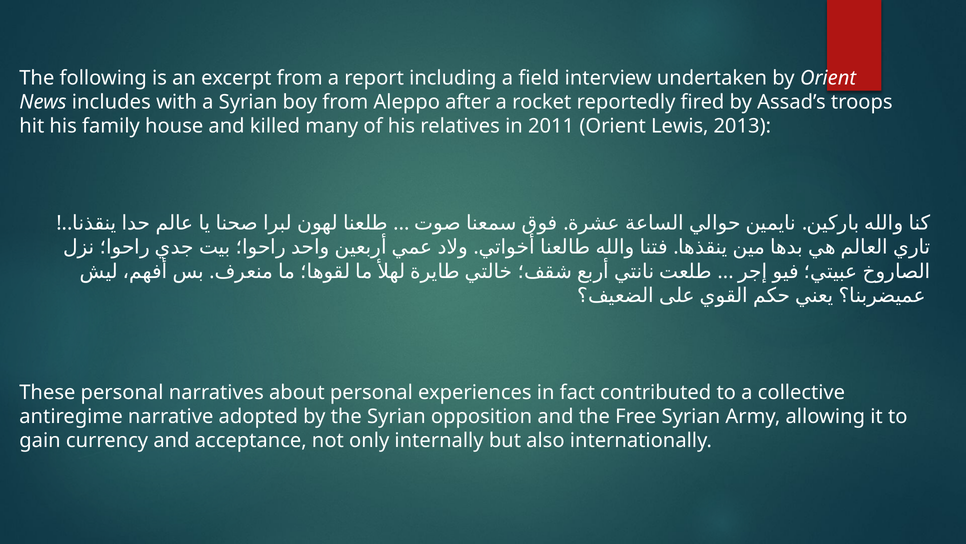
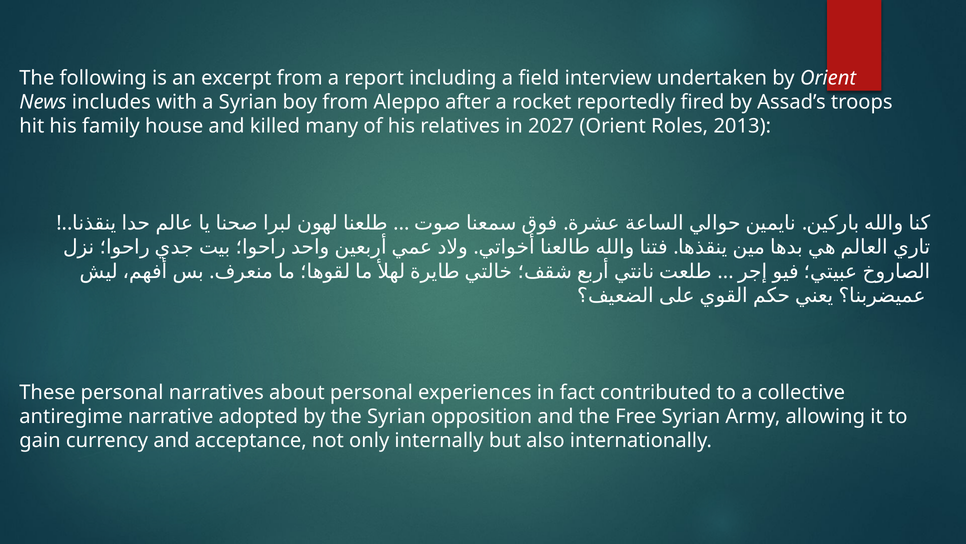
2011: 2011 -> 2027
Lewis: Lewis -> Roles
